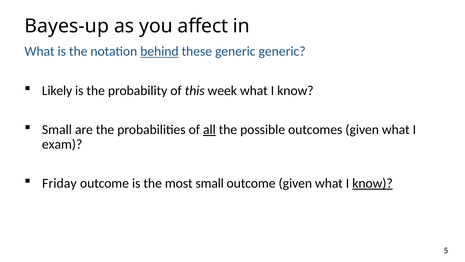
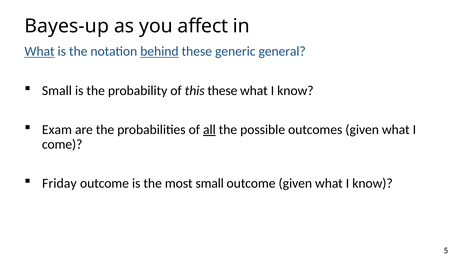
What at (40, 51) underline: none -> present
generic generic: generic -> general
Likely at (57, 90): Likely -> Small
this week: week -> these
Small at (57, 129): Small -> Exam
exam: exam -> come
know at (373, 183) underline: present -> none
